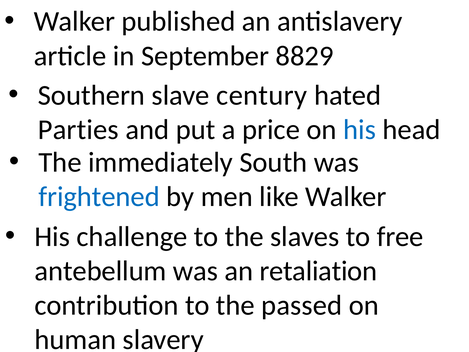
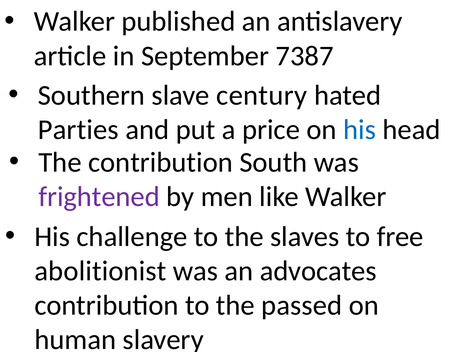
8829: 8829 -> 7387
The immediately: immediately -> contribution
frightened colour: blue -> purple
antebellum: antebellum -> abolitionist
retaliation: retaliation -> advocates
